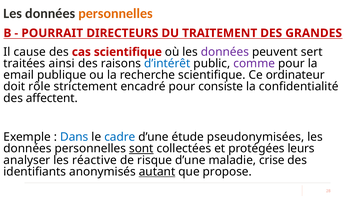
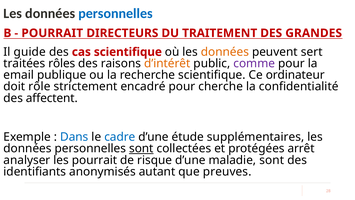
personnelles at (116, 13) colour: orange -> blue
cause: cause -> guide
données at (225, 52) colour: purple -> orange
ainsi: ainsi -> rôles
d’intérêt colour: blue -> orange
consiste: consiste -> cherche
pseudonymisées: pseudonymisées -> supplémentaires
leurs: leurs -> arrêt
les réactive: réactive -> pourrait
maladie crise: crise -> sont
autant underline: present -> none
propose: propose -> preuves
